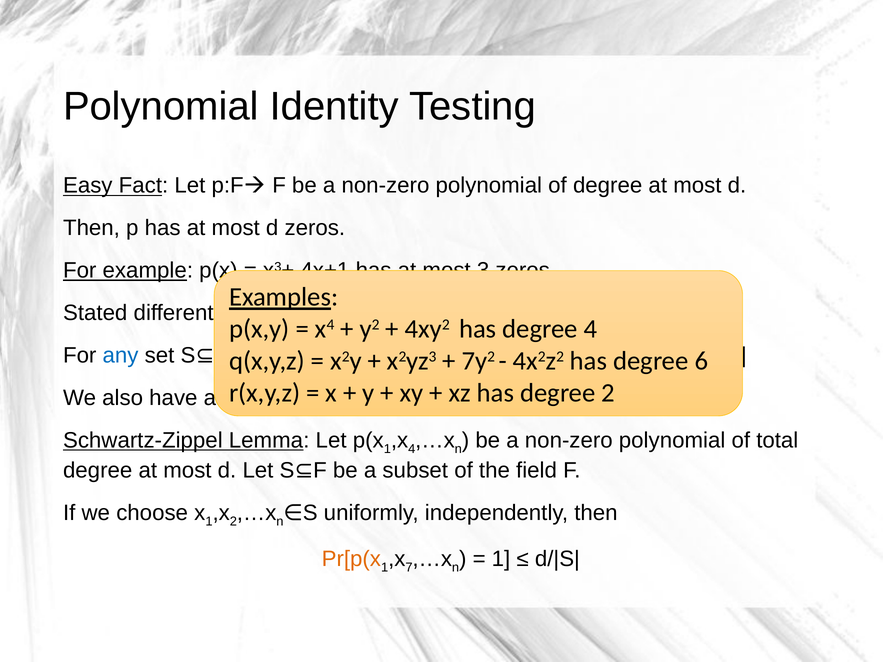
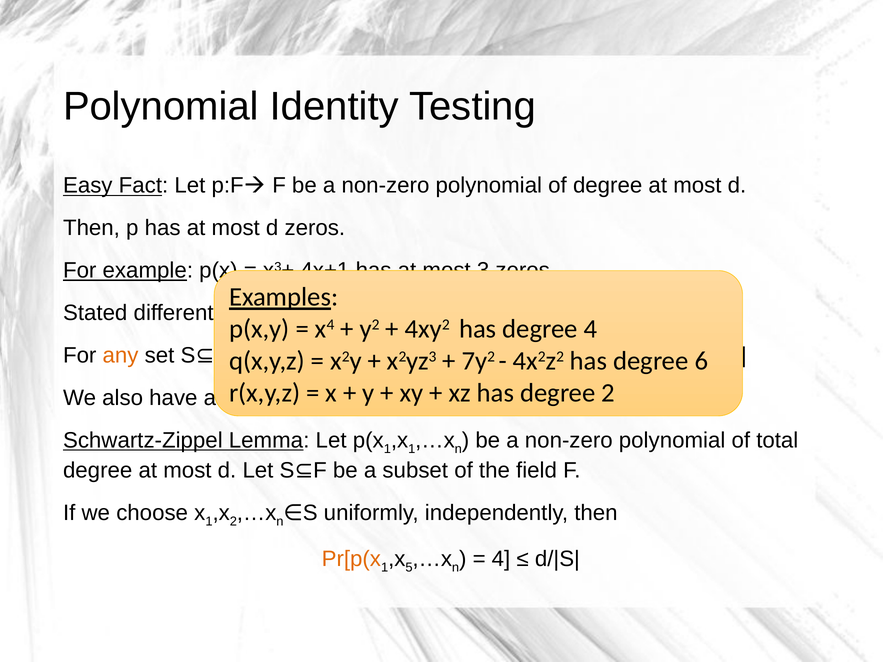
any colour: blue -> orange
4 at (412, 449): 4 -> 1
7: 7 -> 5
1 at (501, 559): 1 -> 4
